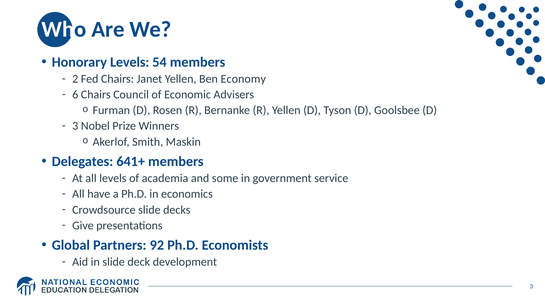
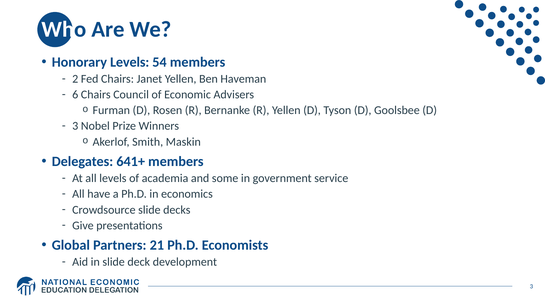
Economy: Economy -> Haveman
92: 92 -> 21
